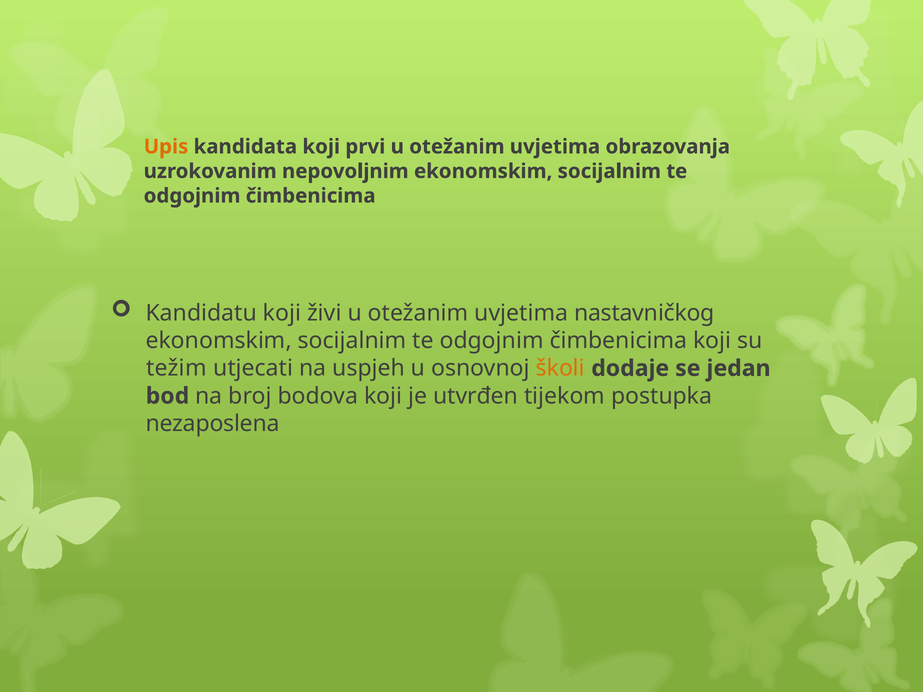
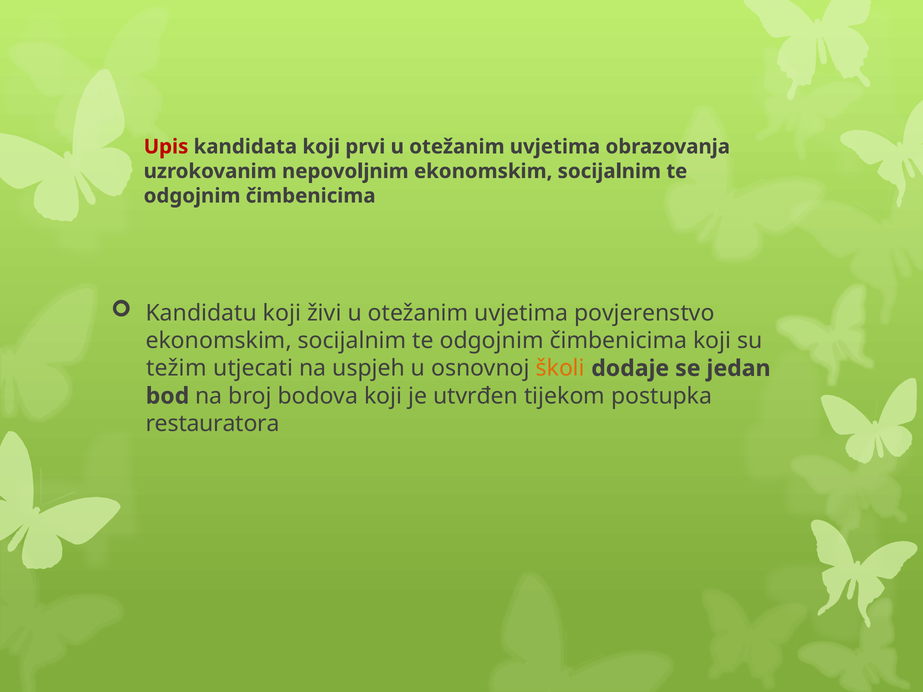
Upis colour: orange -> red
nastavničkog: nastavničkog -> povjerenstvo
nezaposlena: nezaposlena -> restauratora
